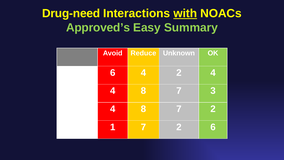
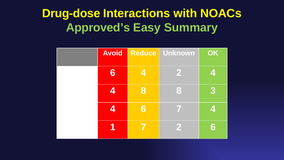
Drug-need: Drug-need -> Drug-dose
with underline: present -> none
Rivaroxaban 4 8 7: 7 -> 8
Apixaban 4 8: 8 -> 6
2 at (213, 109): 2 -> 4
